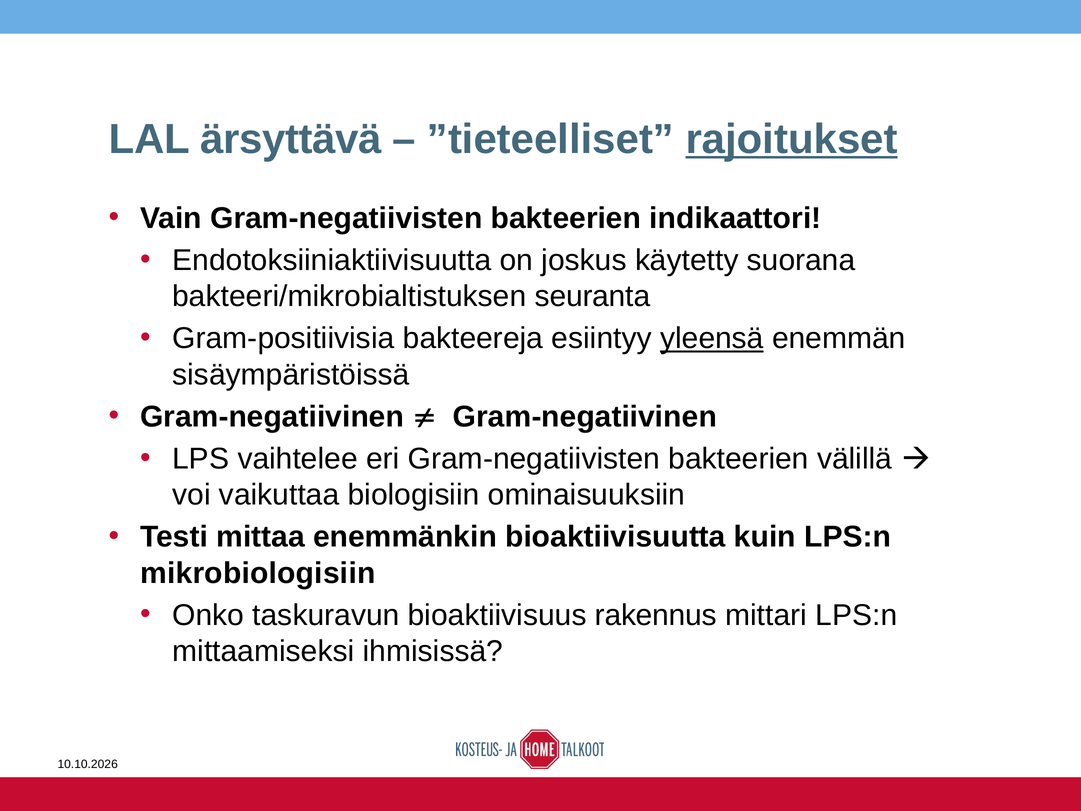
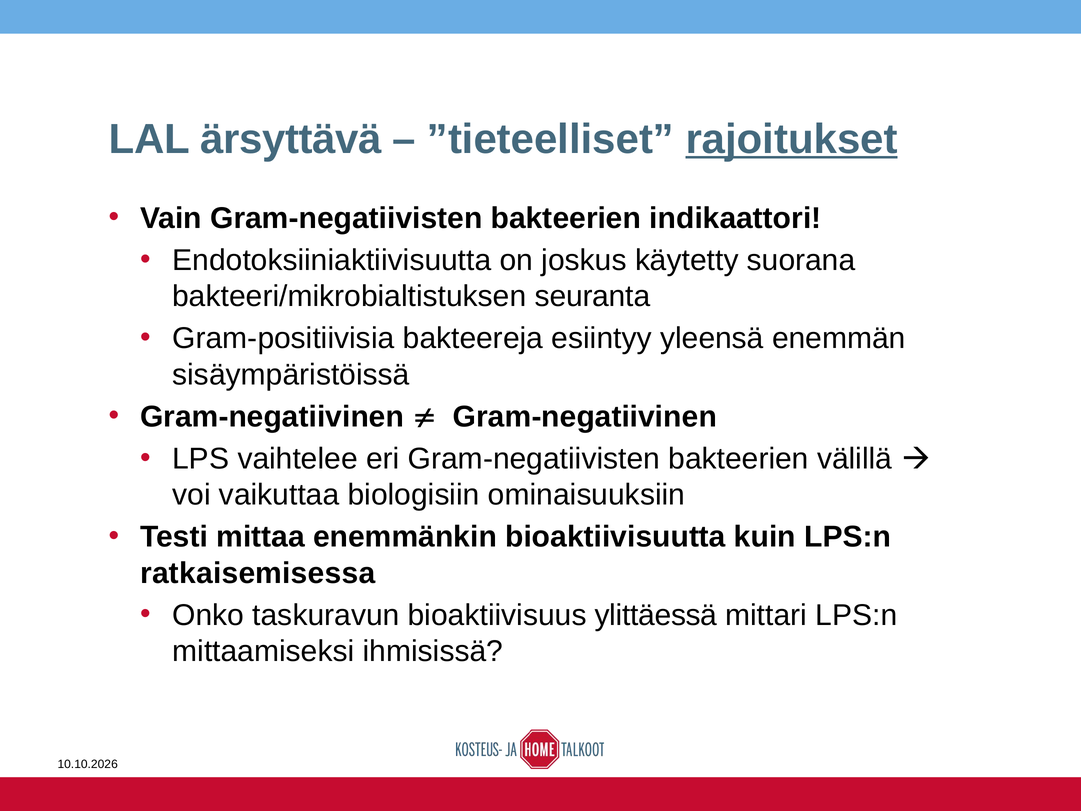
yleensä underline: present -> none
mikrobiologisiin: mikrobiologisiin -> ratkaisemisessa
rakennus: rakennus -> ylittäessä
